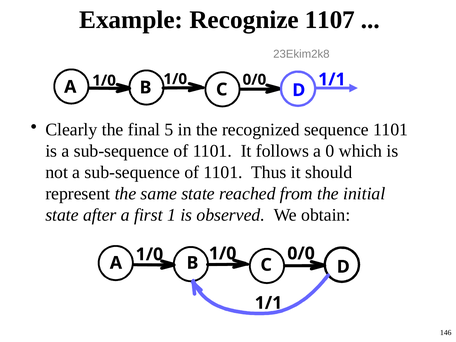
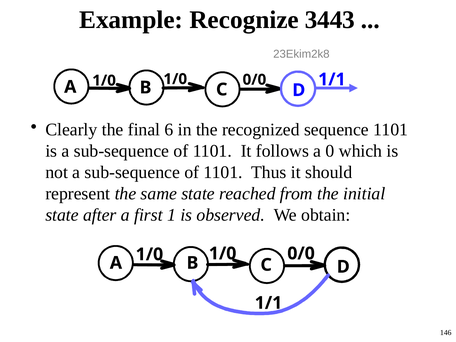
1107: 1107 -> 3443
5: 5 -> 6
